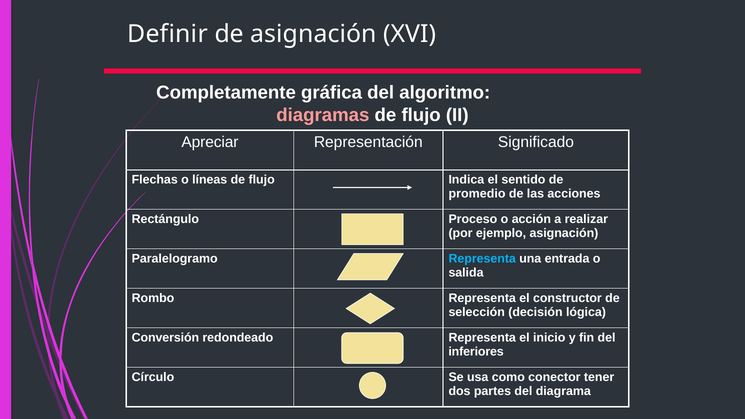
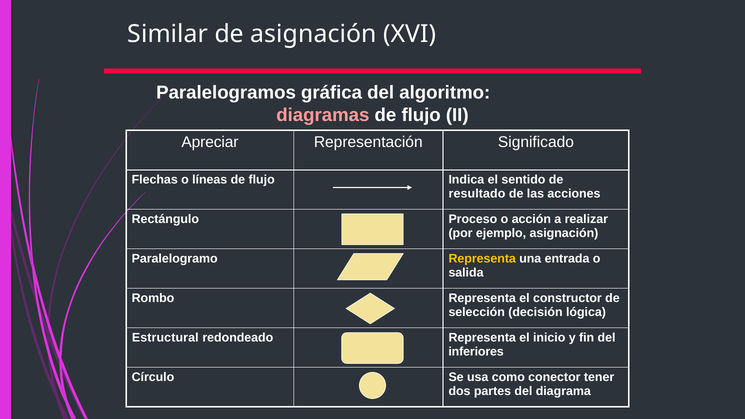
Definir: Definir -> Similar
Completamente: Completamente -> Paralelogramos
promedio: promedio -> resultado
Representa at (482, 259) colour: light blue -> yellow
Conversión: Conversión -> Estructural
